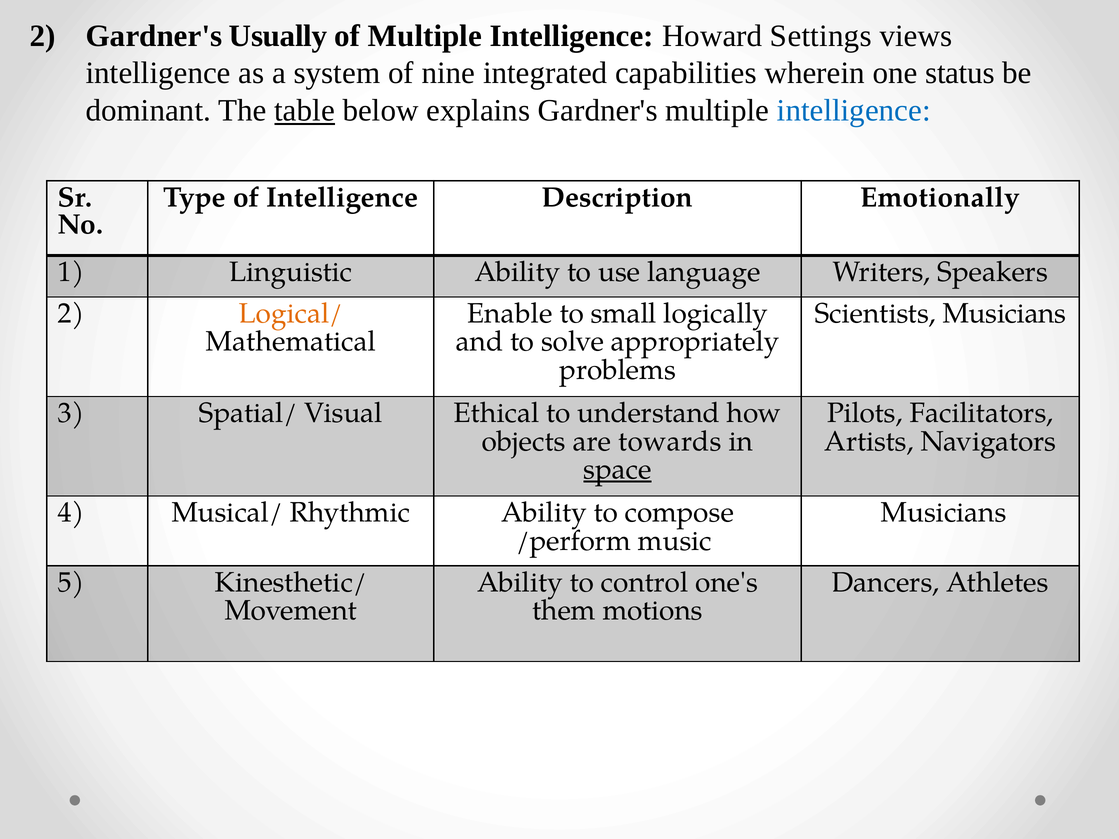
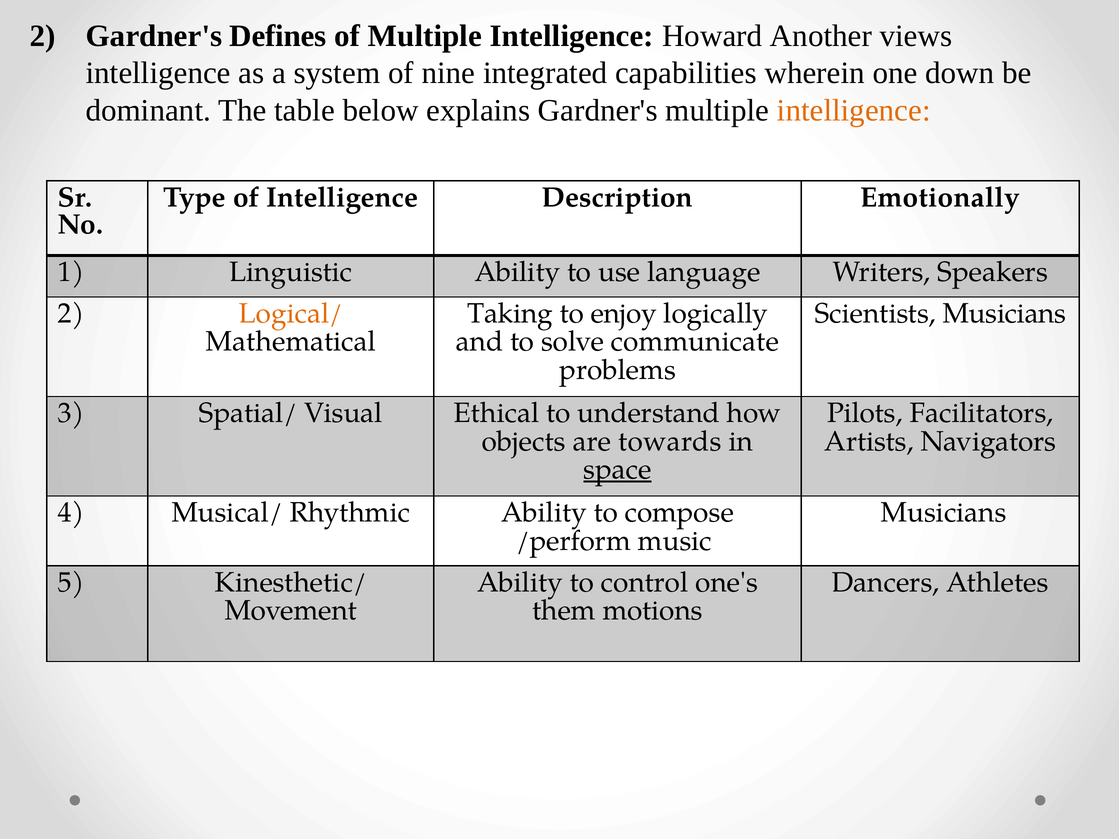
Usually: Usually -> Defines
Settings: Settings -> Another
status: status -> down
table underline: present -> none
intelligence at (854, 111) colour: blue -> orange
Enable: Enable -> Taking
small: small -> enjoy
appropriately: appropriately -> communicate
